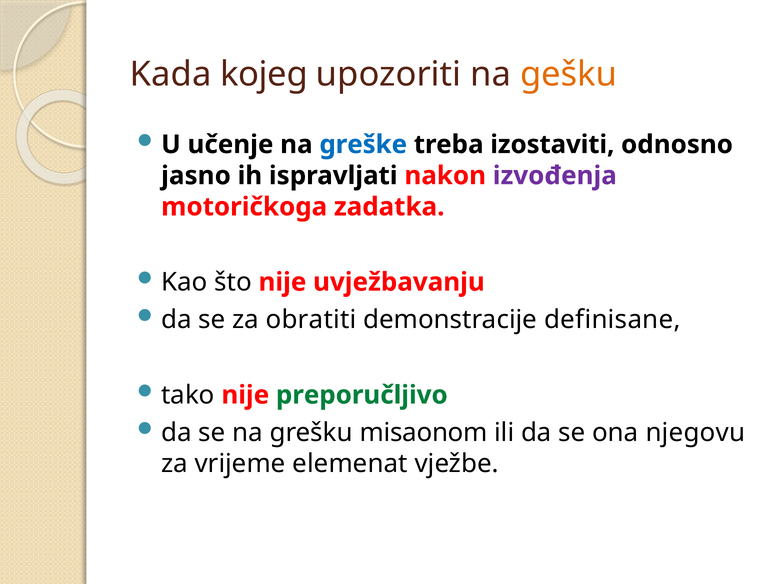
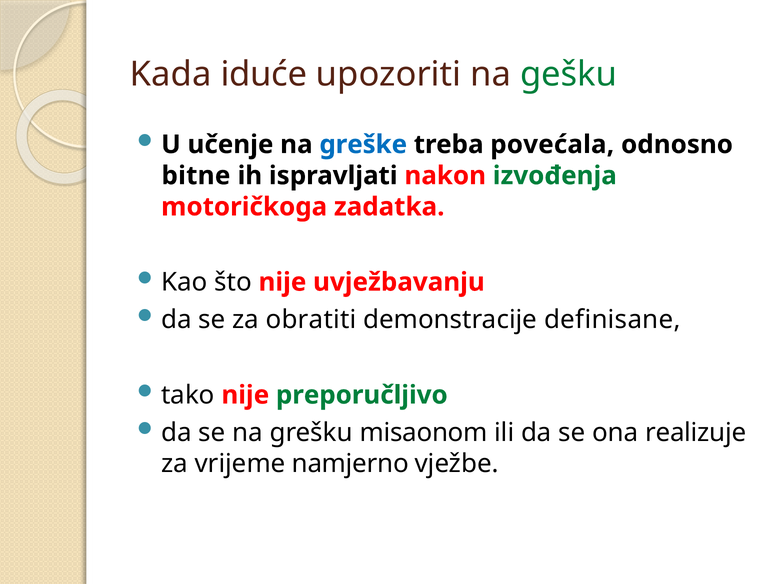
kojeg: kojeg -> iduće
gešku colour: orange -> green
izostaviti: izostaviti -> povećala
jasno: jasno -> bitne
izvođenja colour: purple -> green
njegovu: njegovu -> realizuje
elemenat: elemenat -> namjerno
